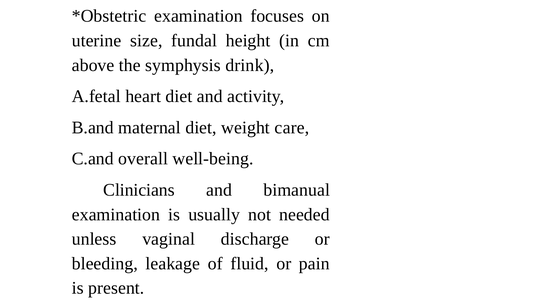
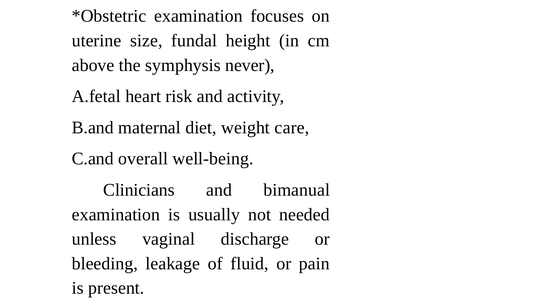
drink: drink -> never
heart diet: diet -> risk
